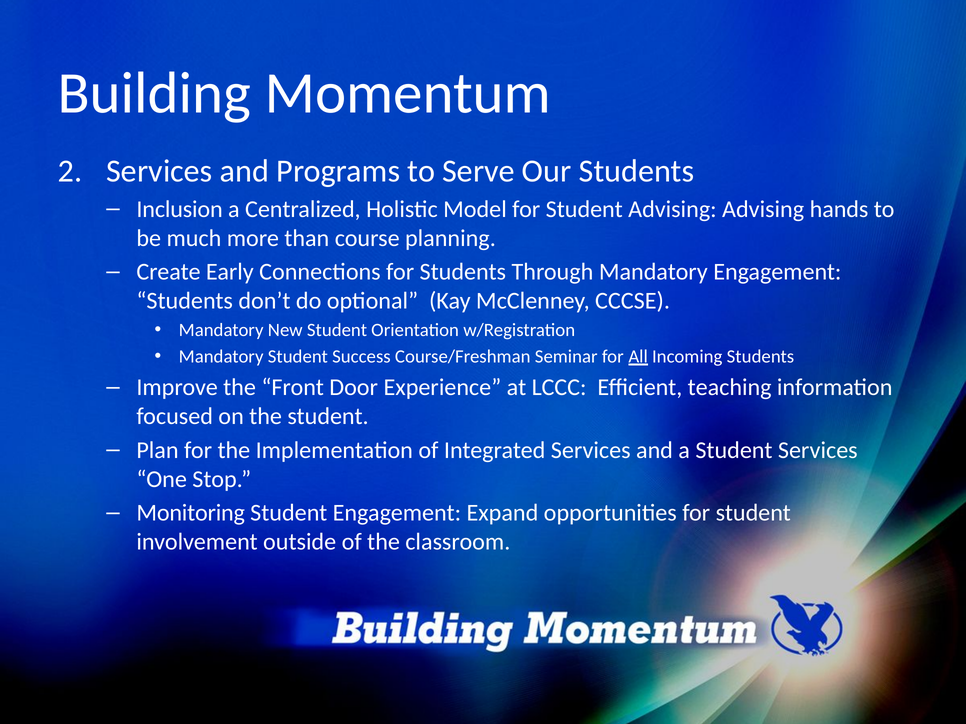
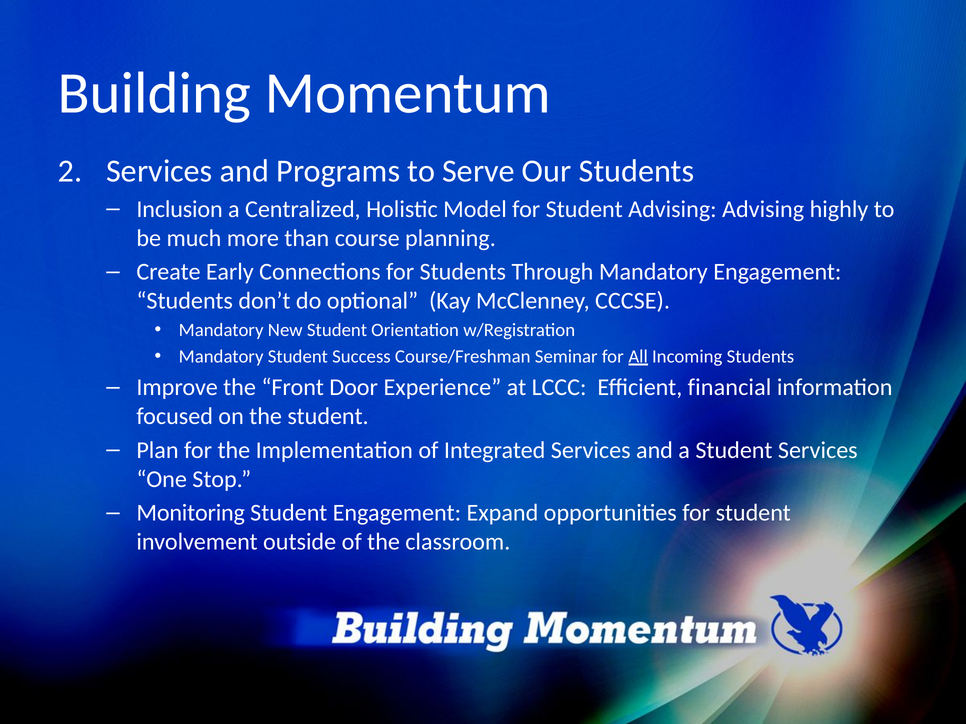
hands: hands -> highly
teaching: teaching -> financial
